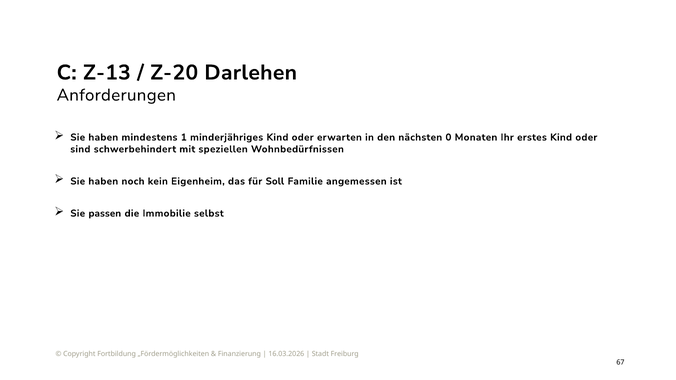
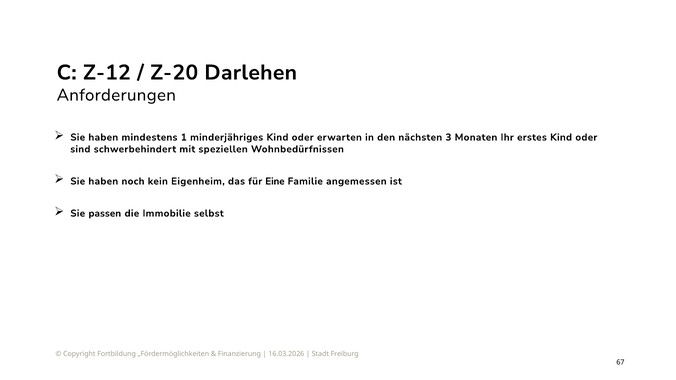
Z-13: Z-13 -> Z-12
0: 0 -> 3
Soll: Soll -> Eine
